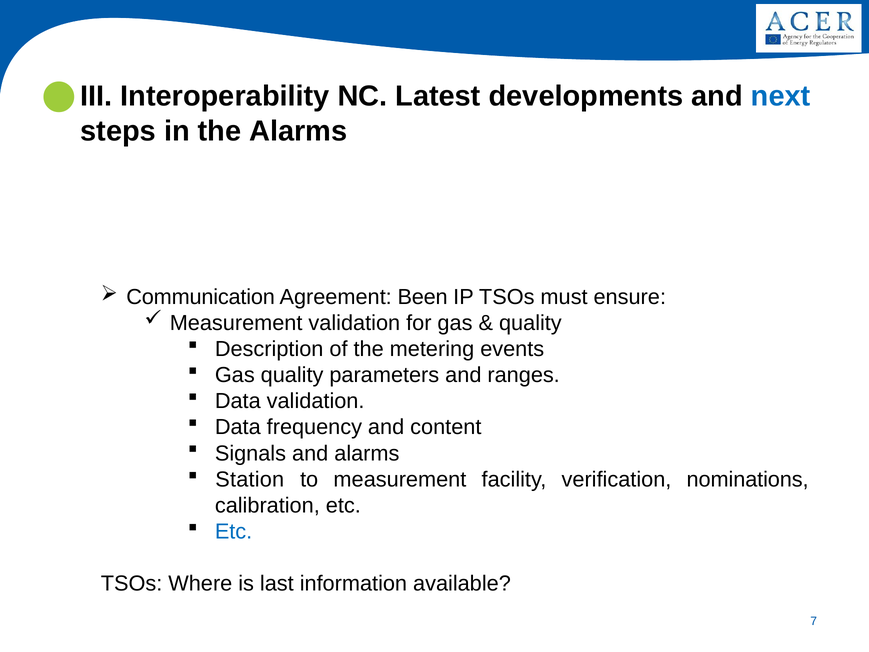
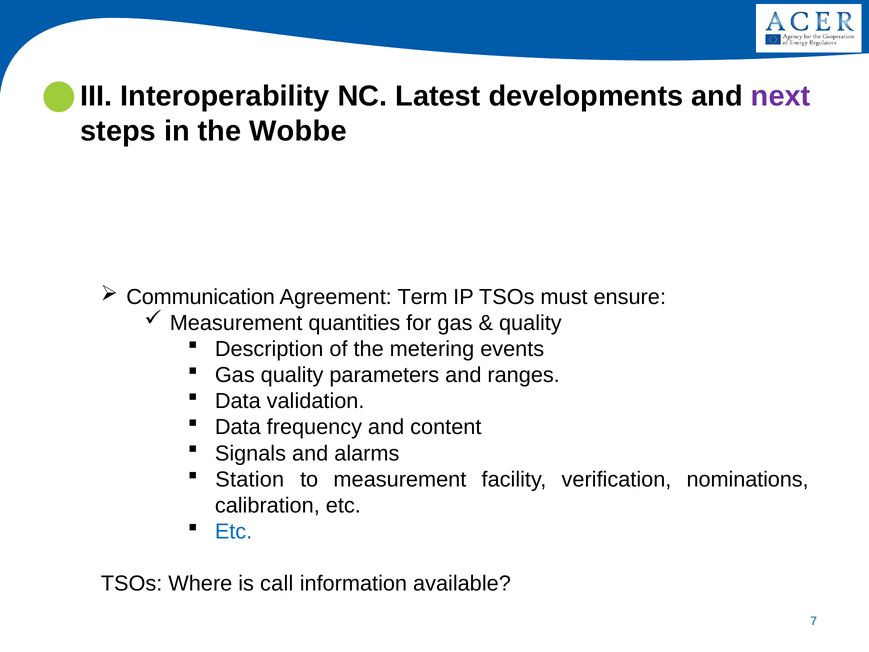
next colour: blue -> purple
the Alarms: Alarms -> Wobbe
Been: Been -> Term
Measurement validation: validation -> quantities
last: last -> call
